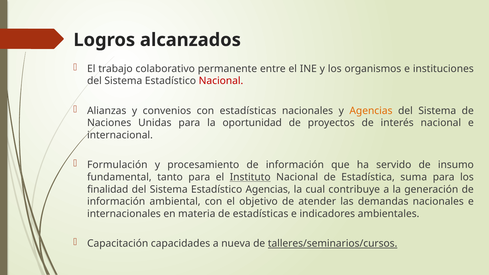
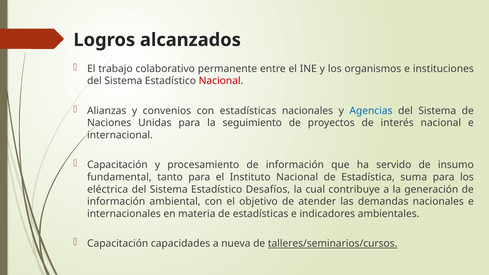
Agencias at (371, 111) colour: orange -> blue
oportunidad: oportunidad -> seguimiento
Formulación at (117, 165): Formulación -> Capacitación
Instituto underline: present -> none
finalidad: finalidad -> eléctrica
Estadístico Agencias: Agencias -> Desafíos
